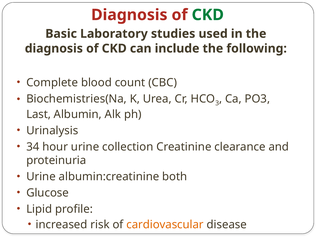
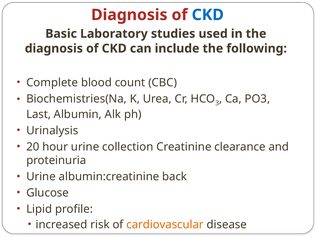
CKD at (208, 15) colour: green -> blue
34: 34 -> 20
both: both -> back
